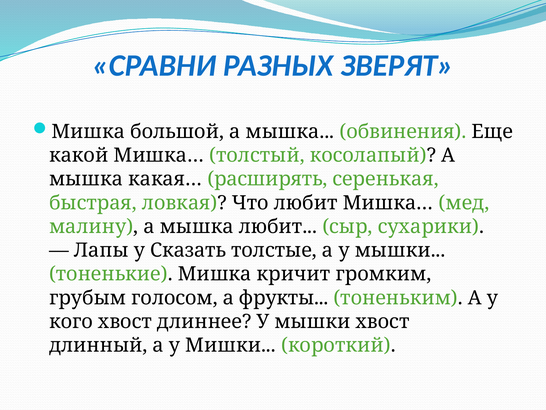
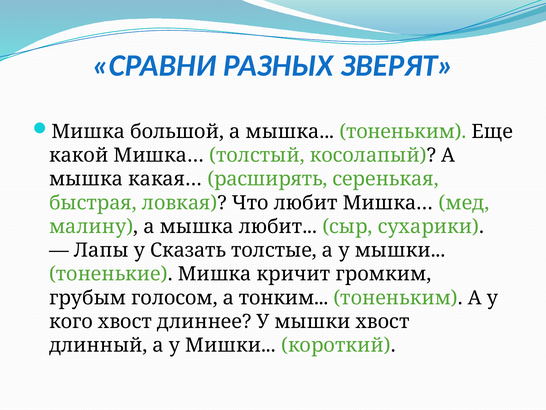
мышка обвинения: обвинения -> тоненьким
фрукты: фрукты -> тонким
